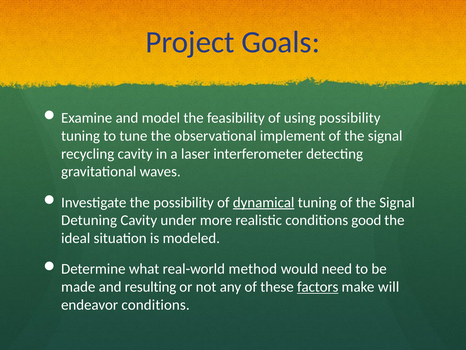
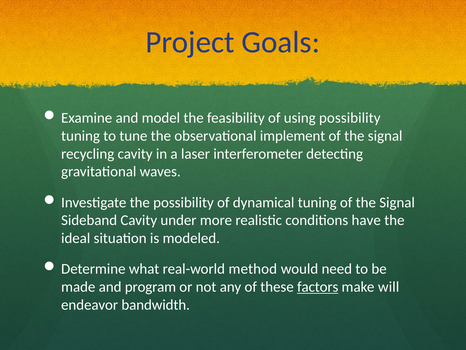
dynamical underline: present -> none
Detuning: Detuning -> Sideband
good: good -> have
resulting: resulting -> program
endeavor conditions: conditions -> bandwidth
